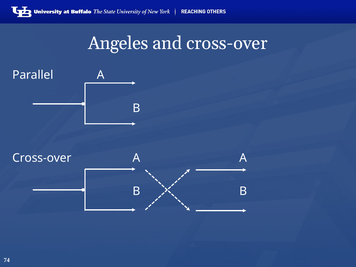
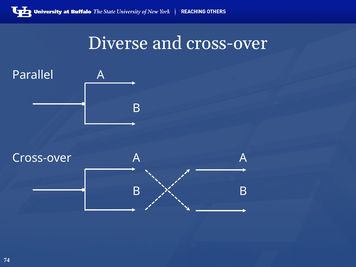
Angeles: Angeles -> Diverse
